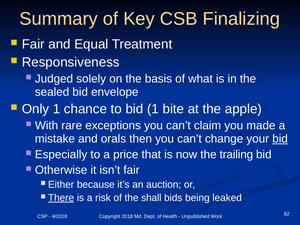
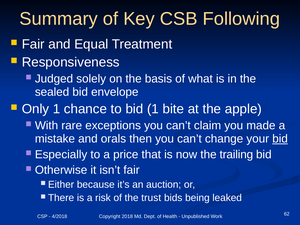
Finalizing: Finalizing -> Following
There underline: present -> none
shall: shall -> trust
